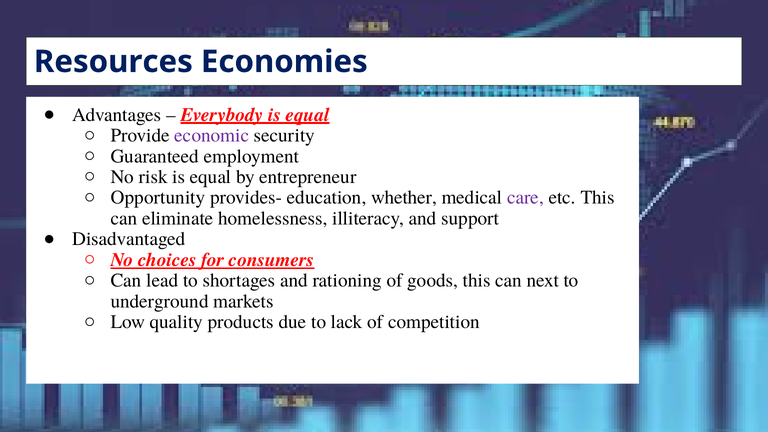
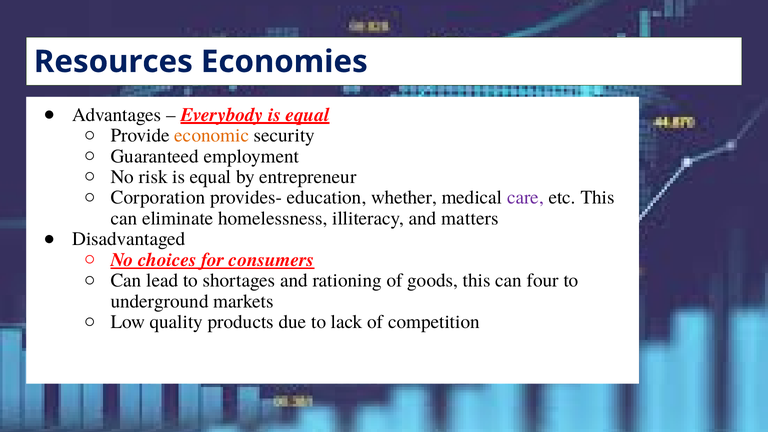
economic colour: purple -> orange
Opportunity: Opportunity -> Corporation
support: support -> matters
next: next -> four
